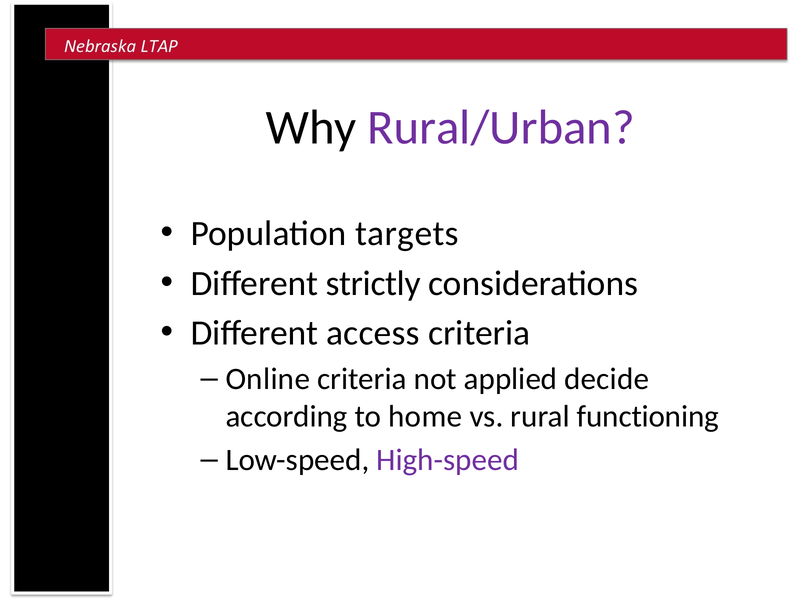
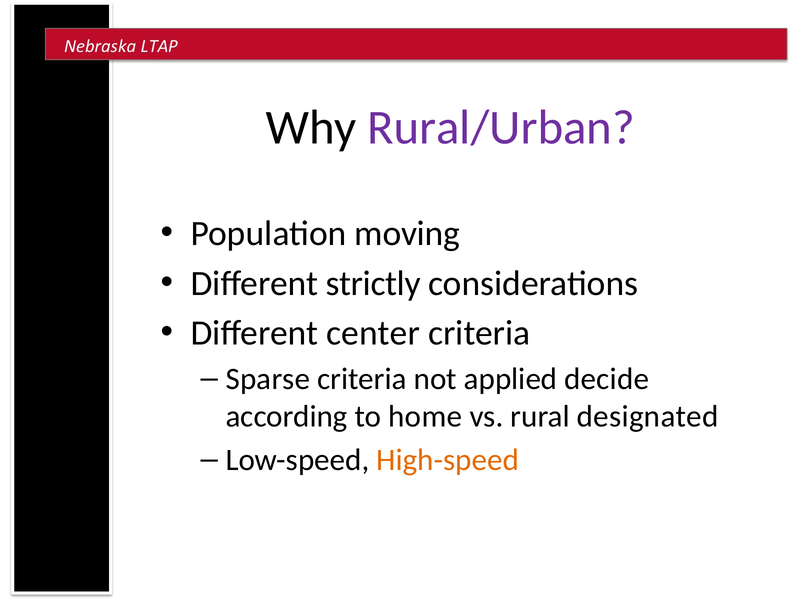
targets: targets -> moving
access: access -> center
Online: Online -> Sparse
functioning: functioning -> designated
High-speed colour: purple -> orange
